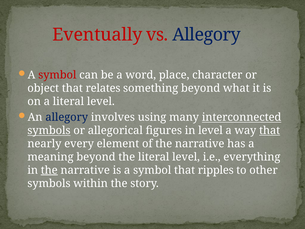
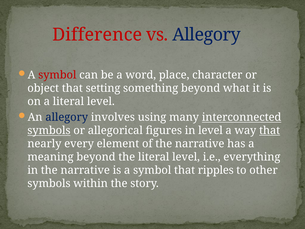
Eventually: Eventually -> Difference
relates: relates -> setting
the at (49, 170) underline: present -> none
